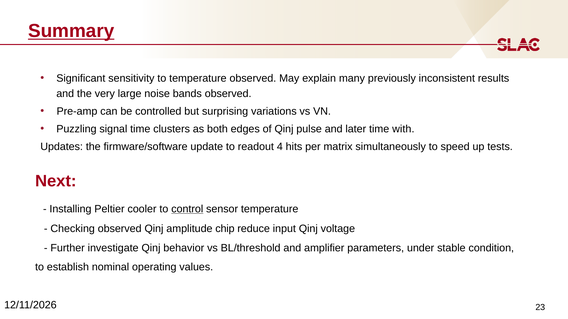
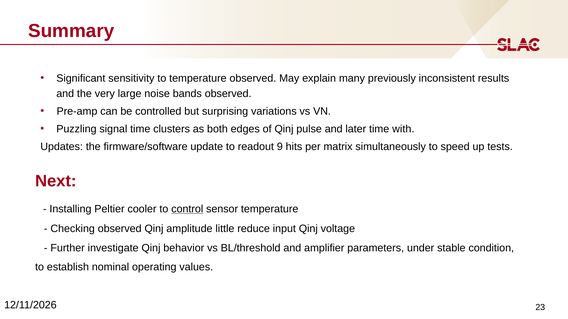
Summary underline: present -> none
4: 4 -> 9
chip: chip -> little
